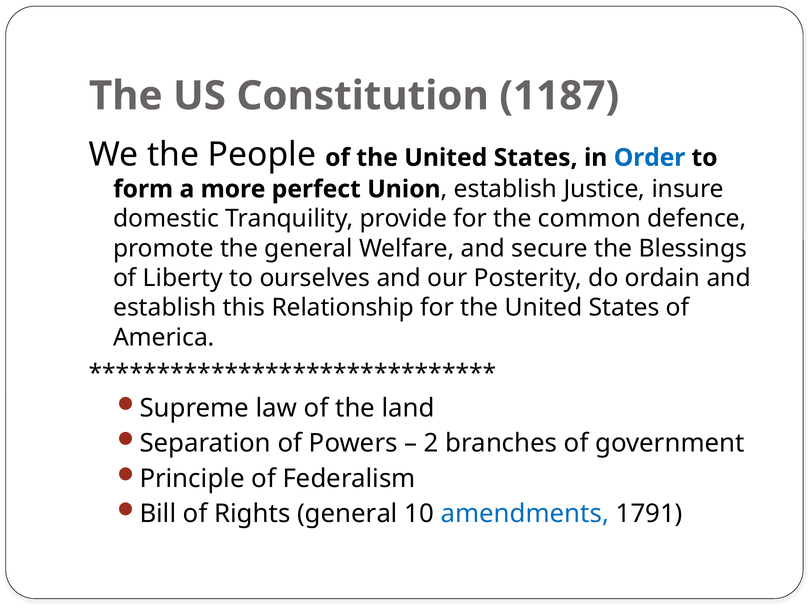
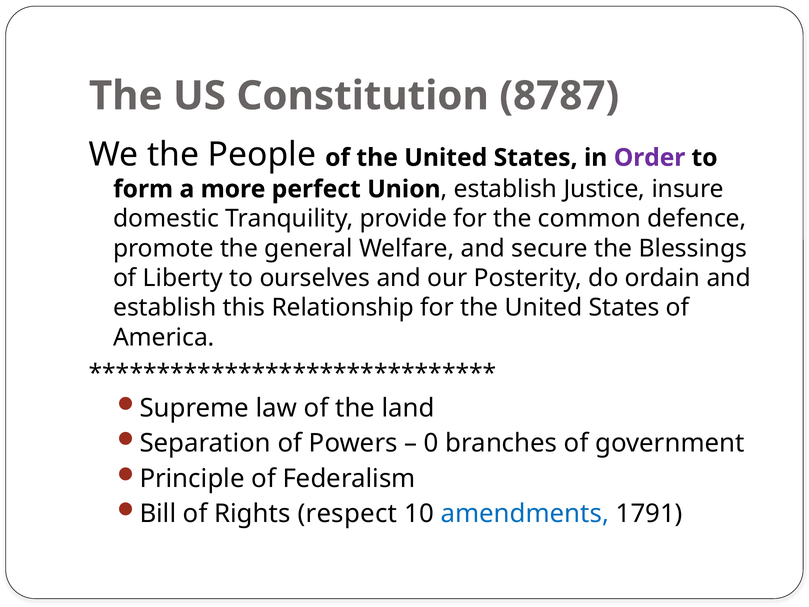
1187: 1187 -> 8787
Order colour: blue -> purple
2: 2 -> 0
Rights general: general -> respect
